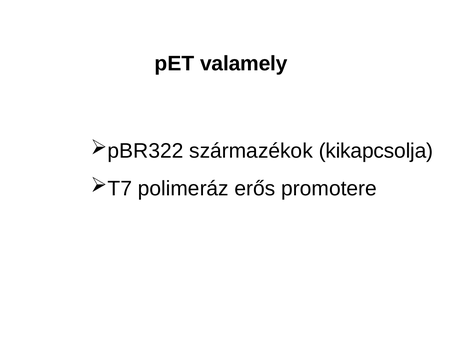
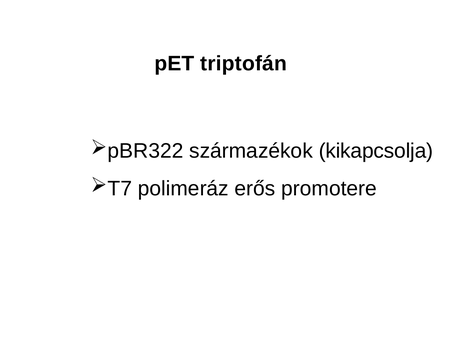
valamely: valamely -> triptofán
